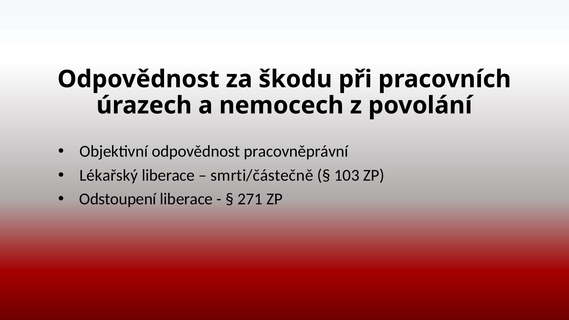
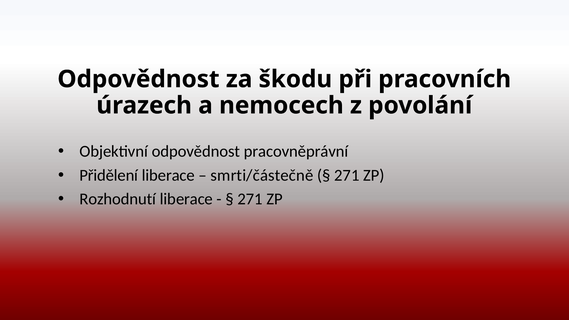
Lékařský: Lékařský -> Přidělení
103 at (347, 175): 103 -> 271
Odstoupení: Odstoupení -> Rozhodnutí
